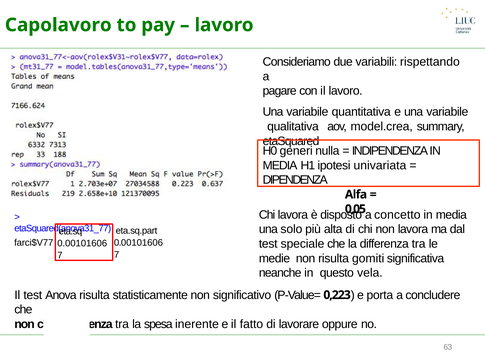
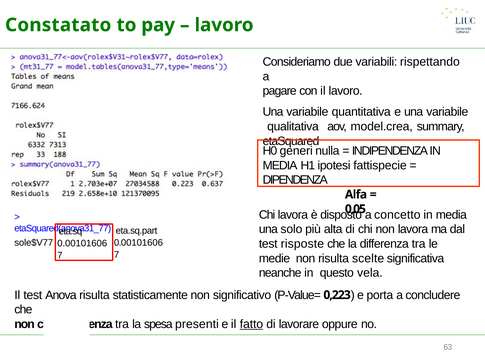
Capolavoro: Capolavoro -> Constatato
univariata: univariata -> fattispecie
speciale: speciale -> risposte
farci$V77: farci$V77 -> sole$V77
gomiti: gomiti -> scelte
inerente: inerente -> presenti
fatto underline: none -> present
